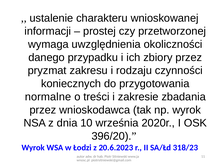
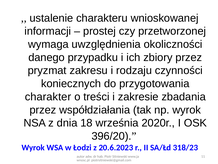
normalne: normalne -> charakter
wnioskodawca: wnioskodawca -> współdziałania
10: 10 -> 18
